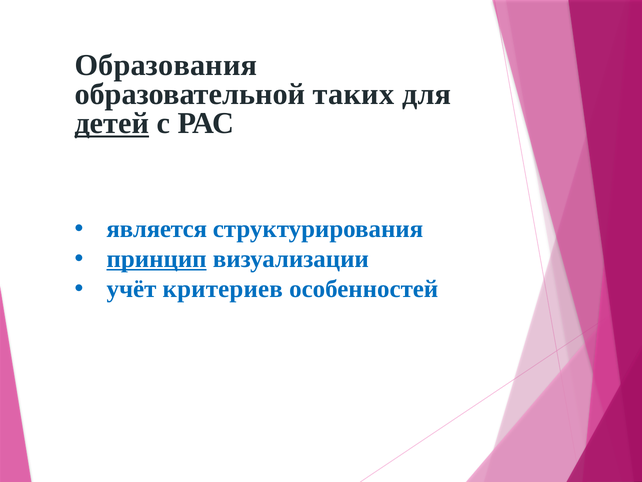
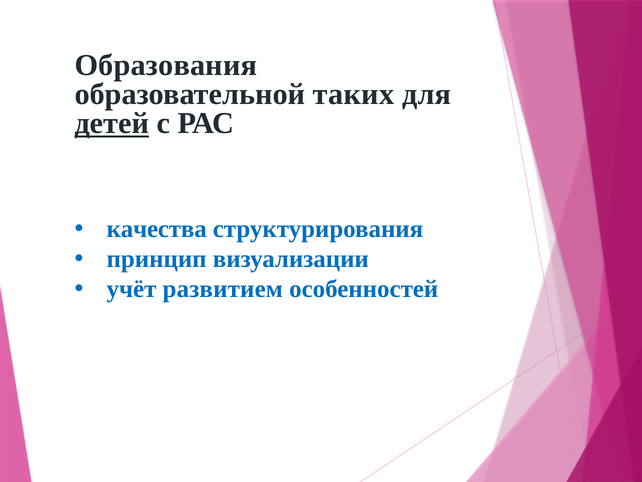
является: является -> качества
принцип underline: present -> none
критериев: критериев -> развитием
